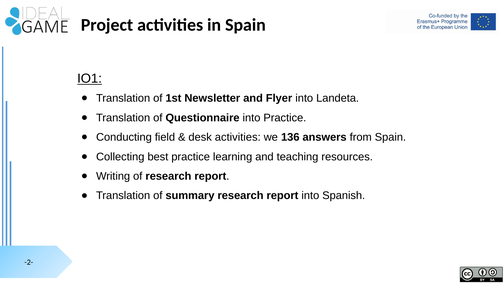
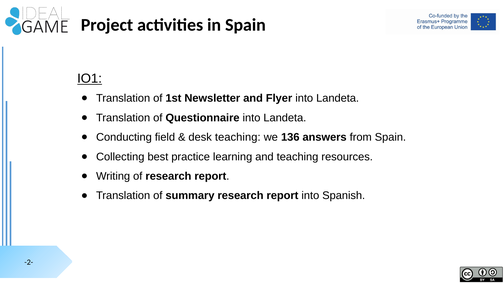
Questionnaire into Practice: Practice -> Landeta
desk activities: activities -> teaching
